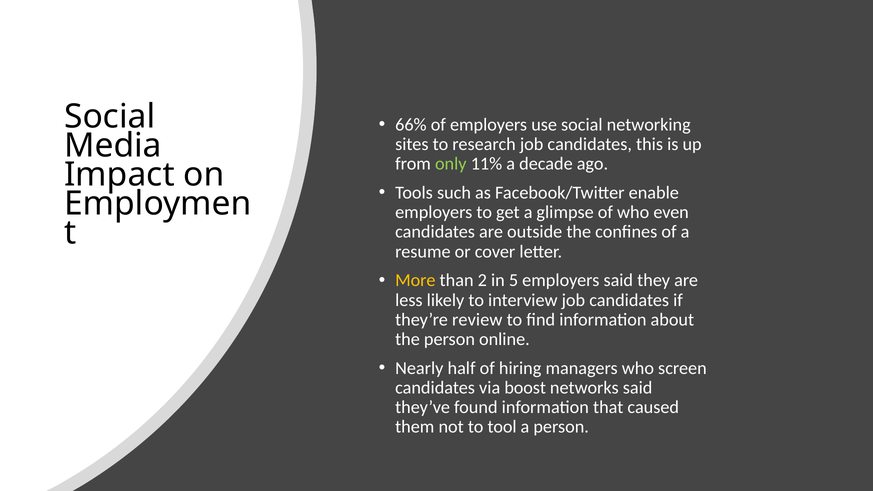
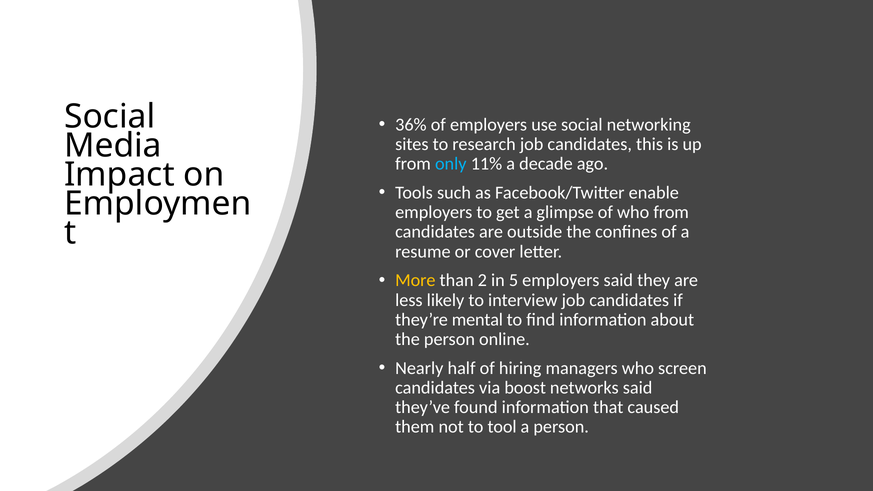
66%: 66% -> 36%
only colour: light green -> light blue
who even: even -> from
review: review -> mental
